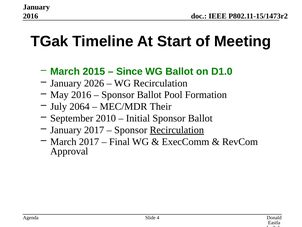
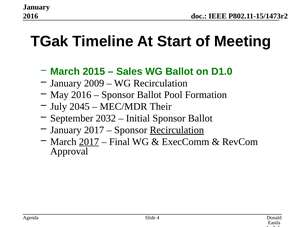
Since: Since -> Sales
2026: 2026 -> 2009
2064: 2064 -> 2045
2010: 2010 -> 2032
2017 at (89, 141) underline: none -> present
